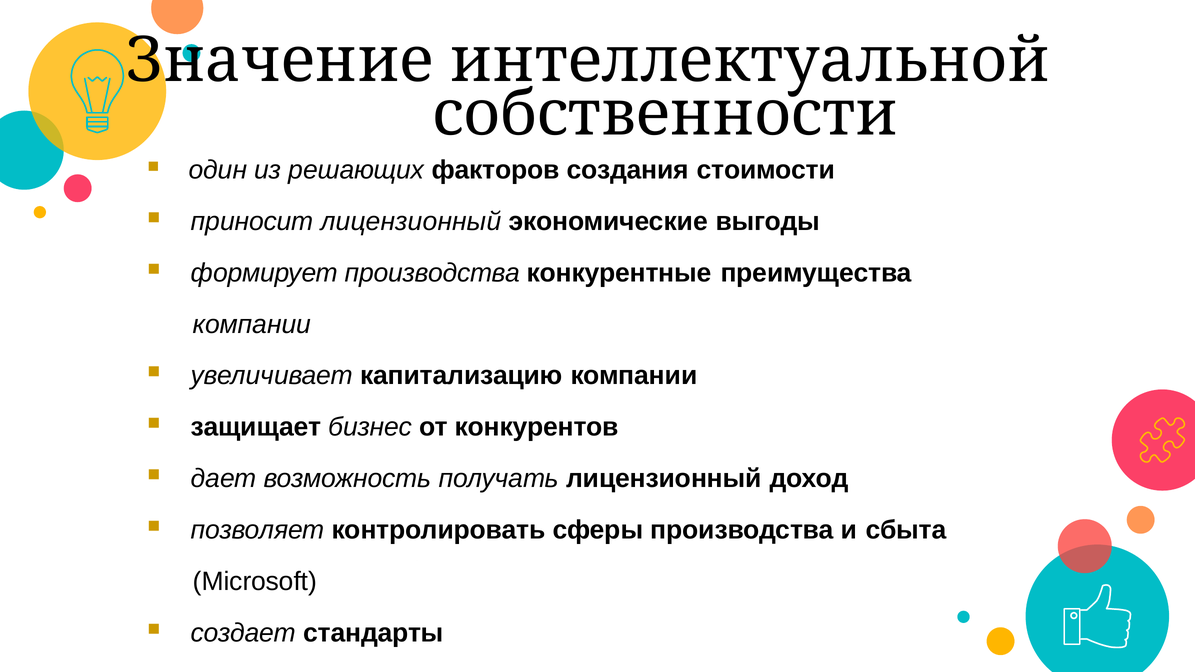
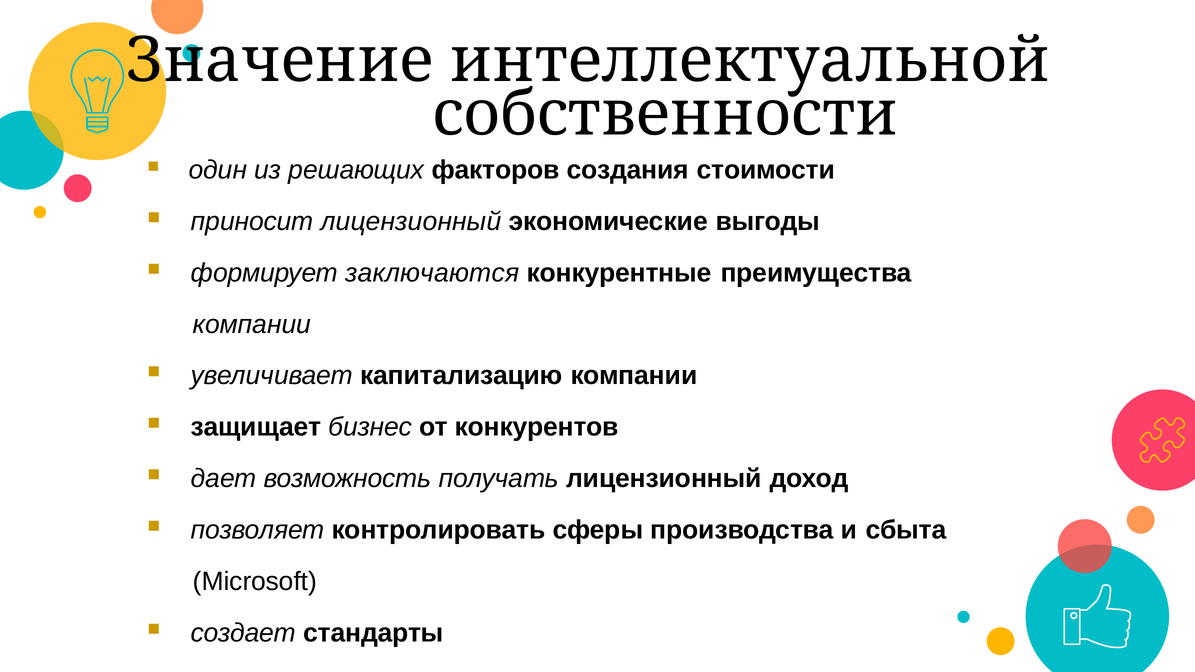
формирует производства: производства -> заключаются
